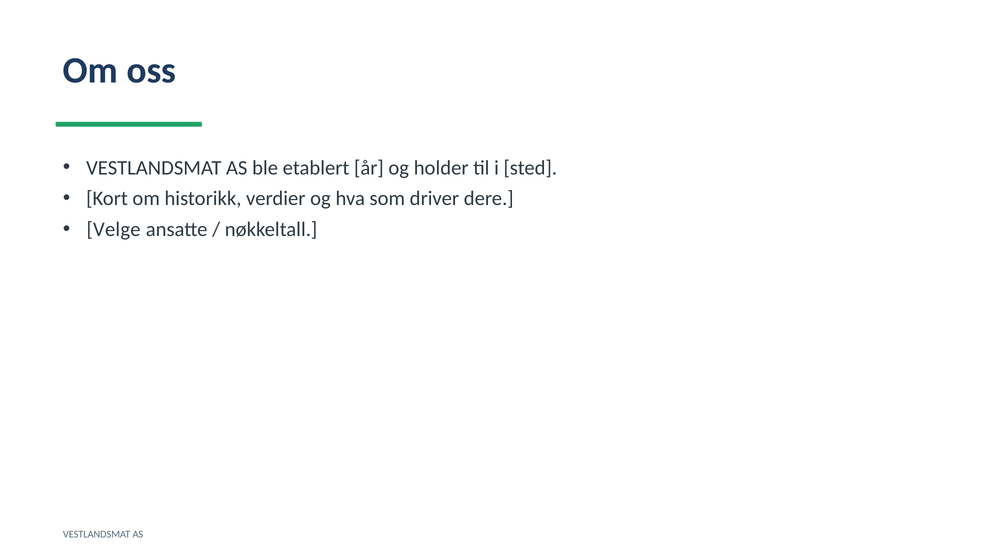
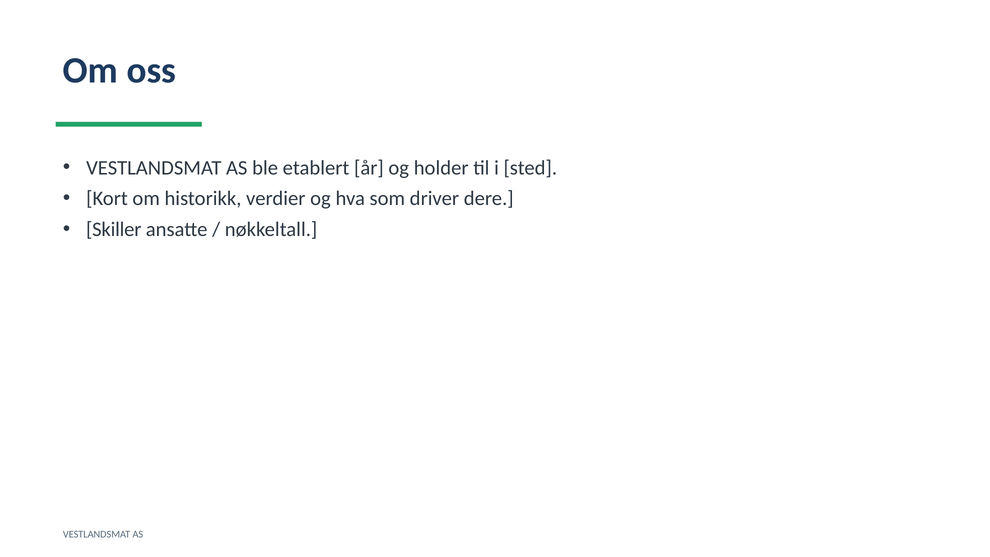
Velge: Velge -> Skiller
